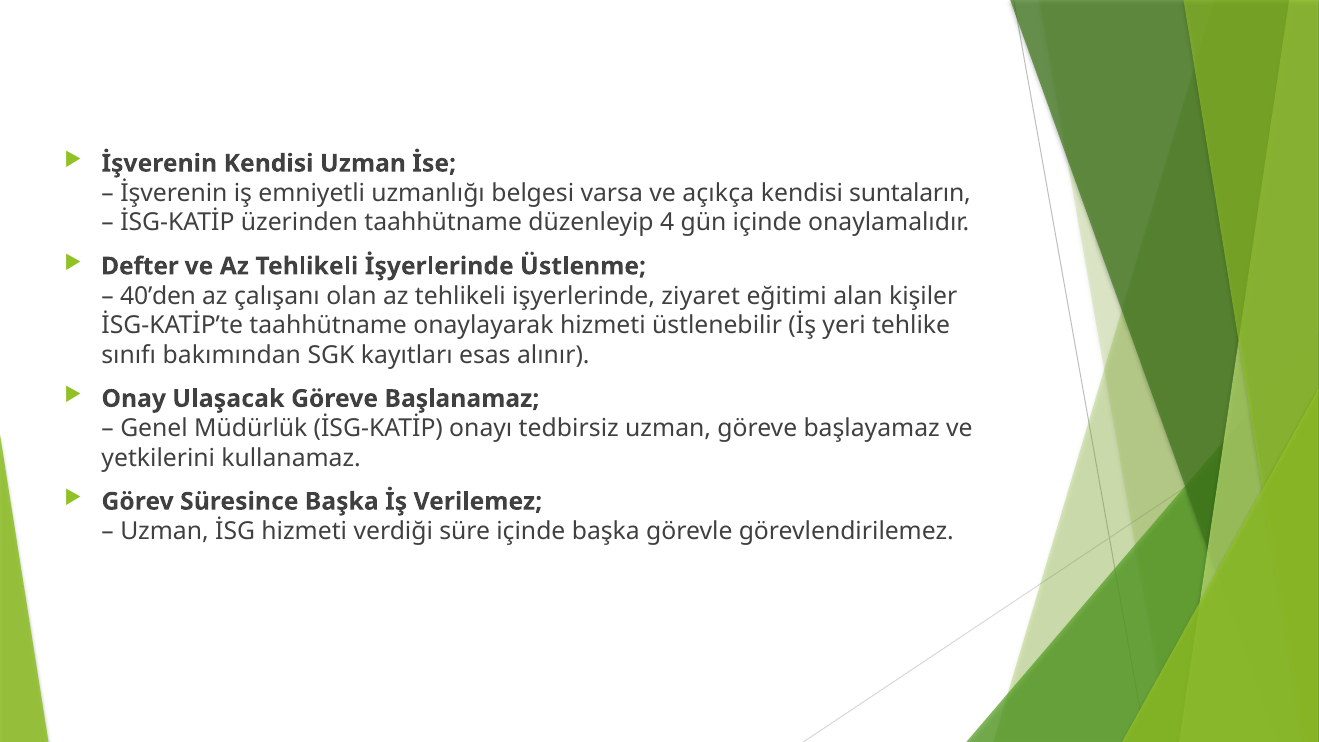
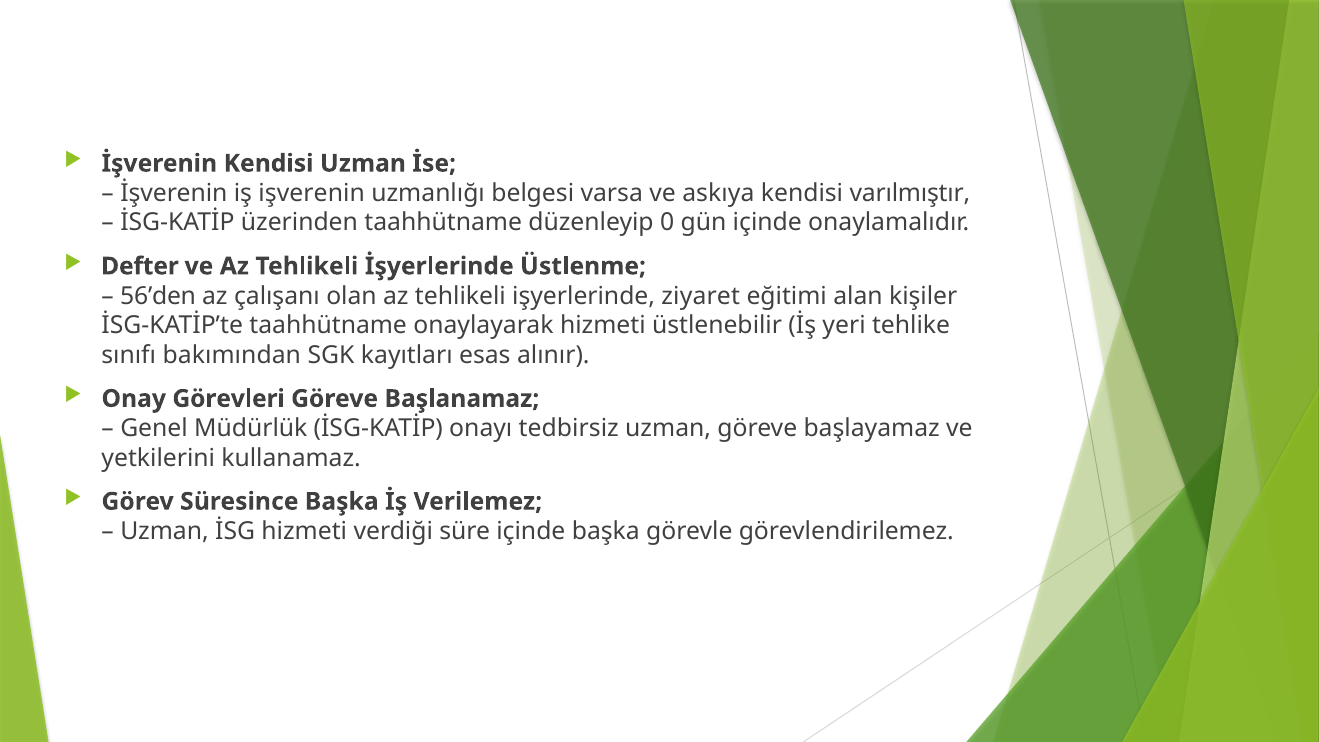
emniyetli: emniyetli -> işverenin
açıkça: açıkça -> askıya
suntaların: suntaların -> varılmıştır
4: 4 -> 0
40’den: 40’den -> 56’den
Ulaşacak: Ulaşacak -> Görevleri
